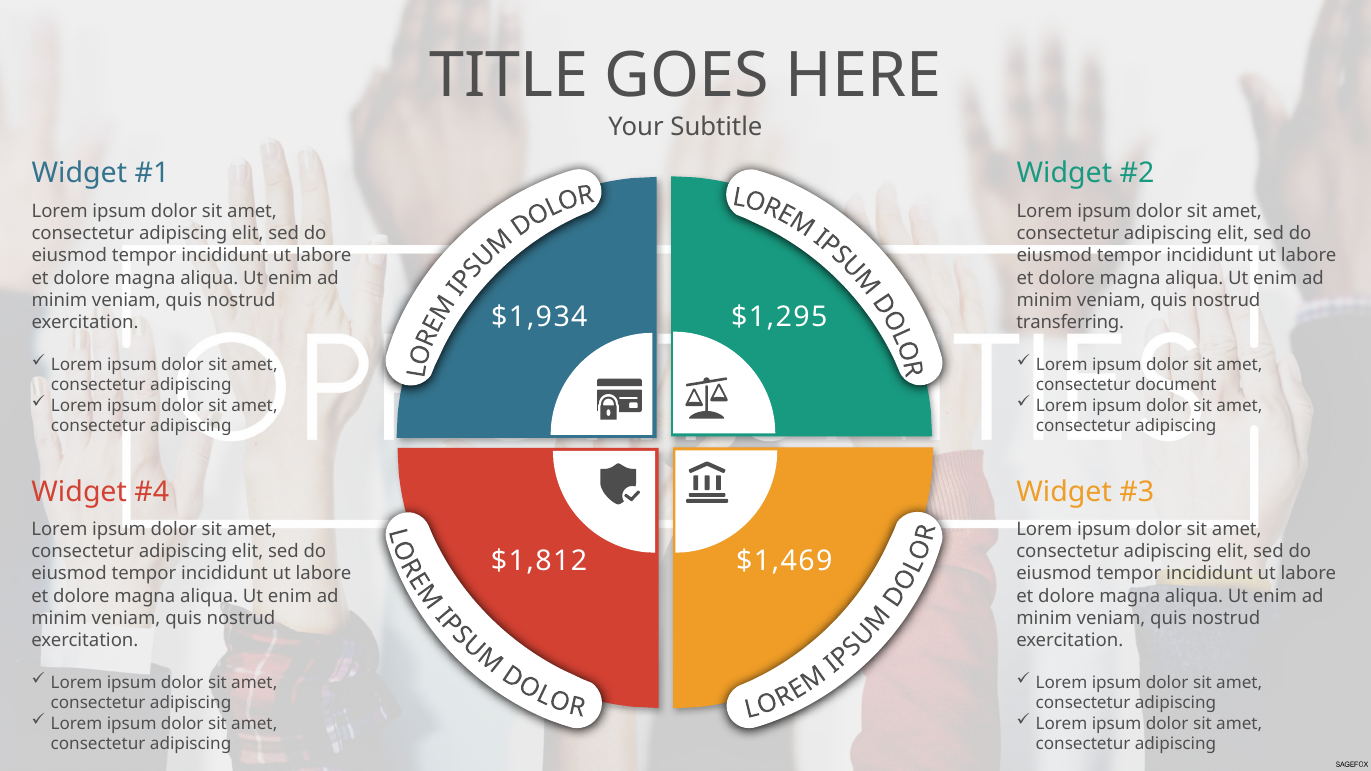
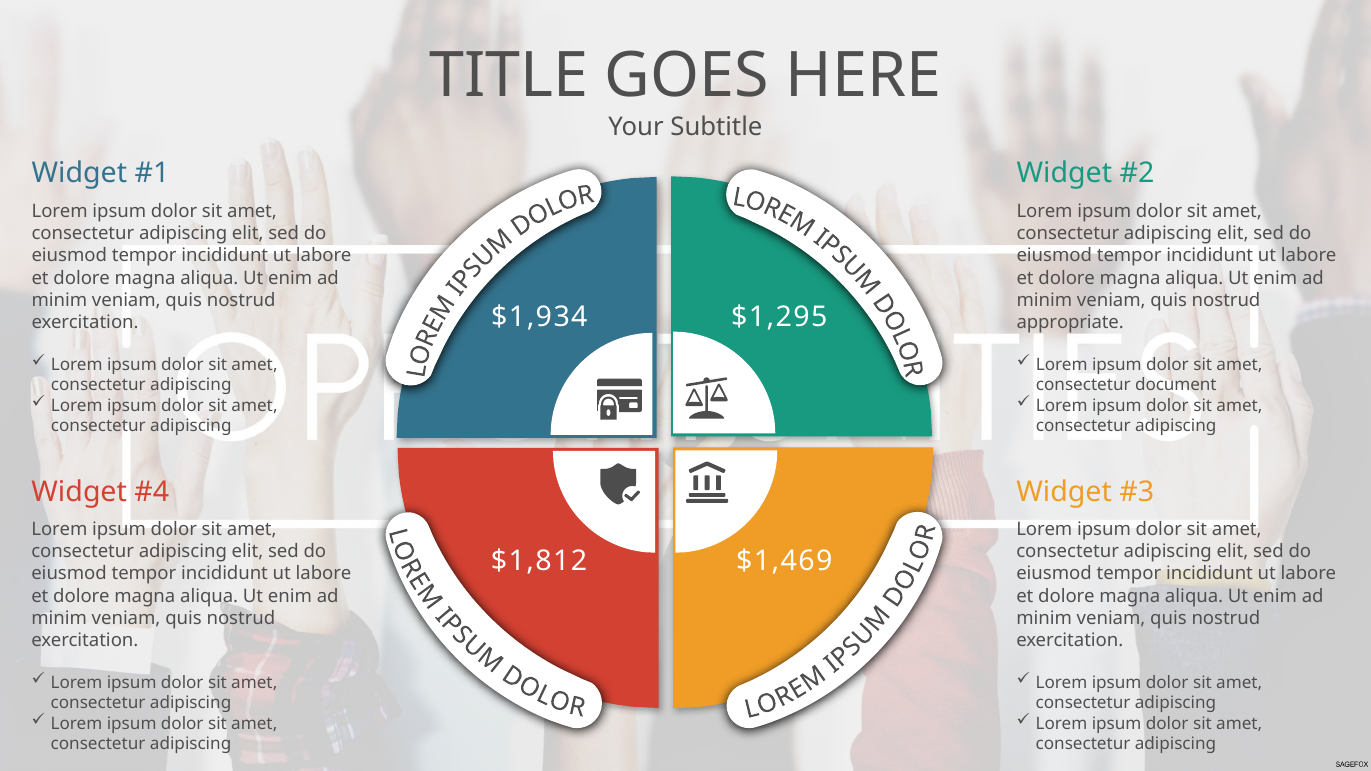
transferring: transferring -> appropriate
